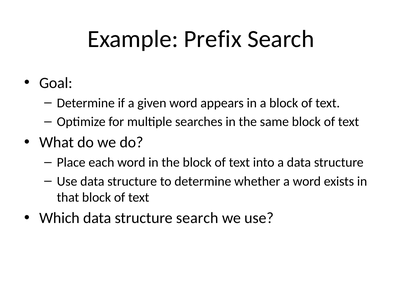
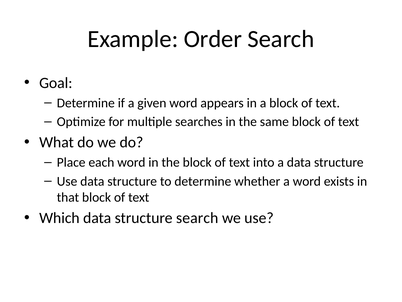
Prefix: Prefix -> Order
